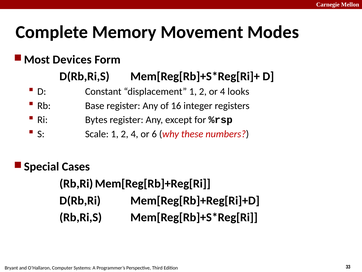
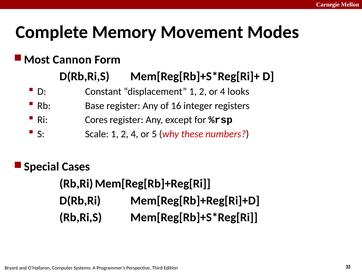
Devices: Devices -> Cannon
Bytes: Bytes -> Cores
6: 6 -> 5
